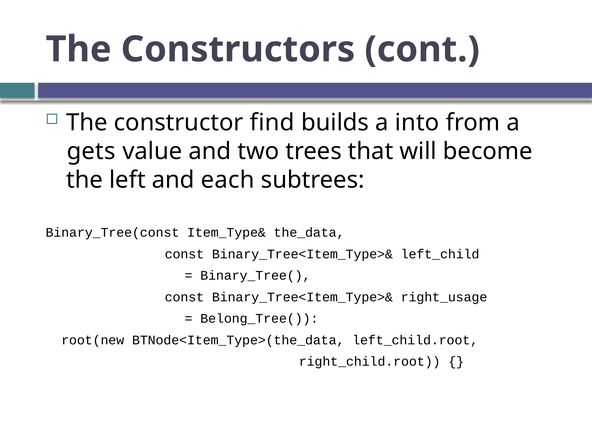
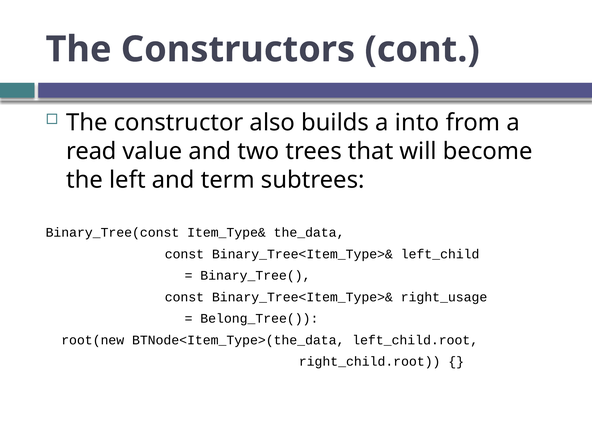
find: find -> also
gets: gets -> read
each: each -> term
